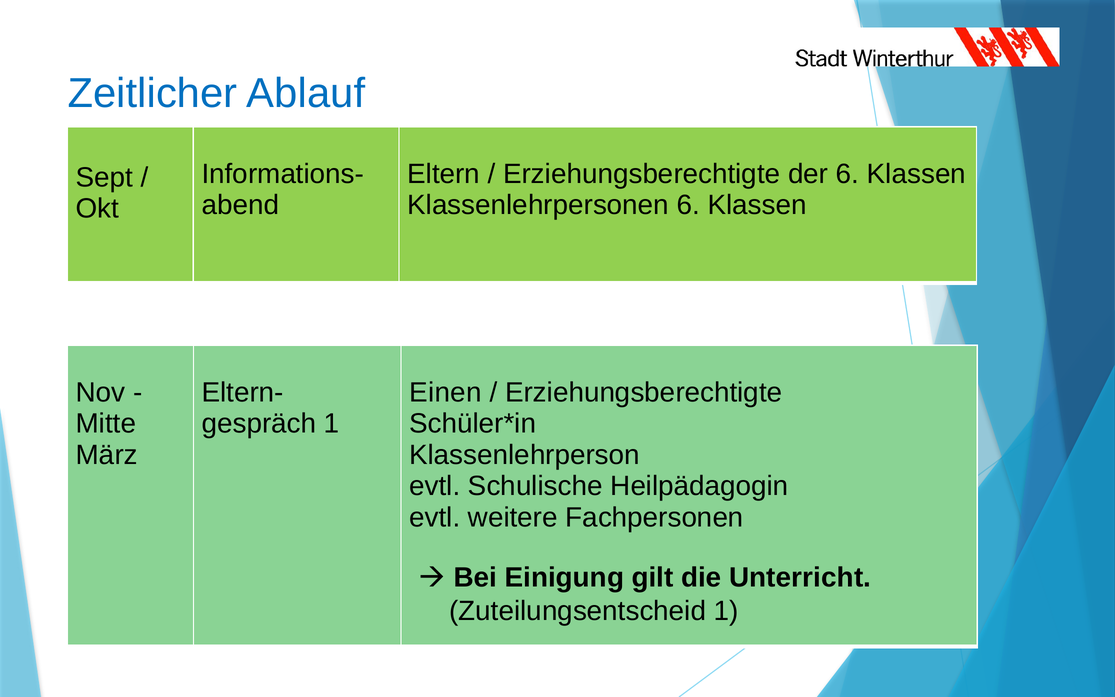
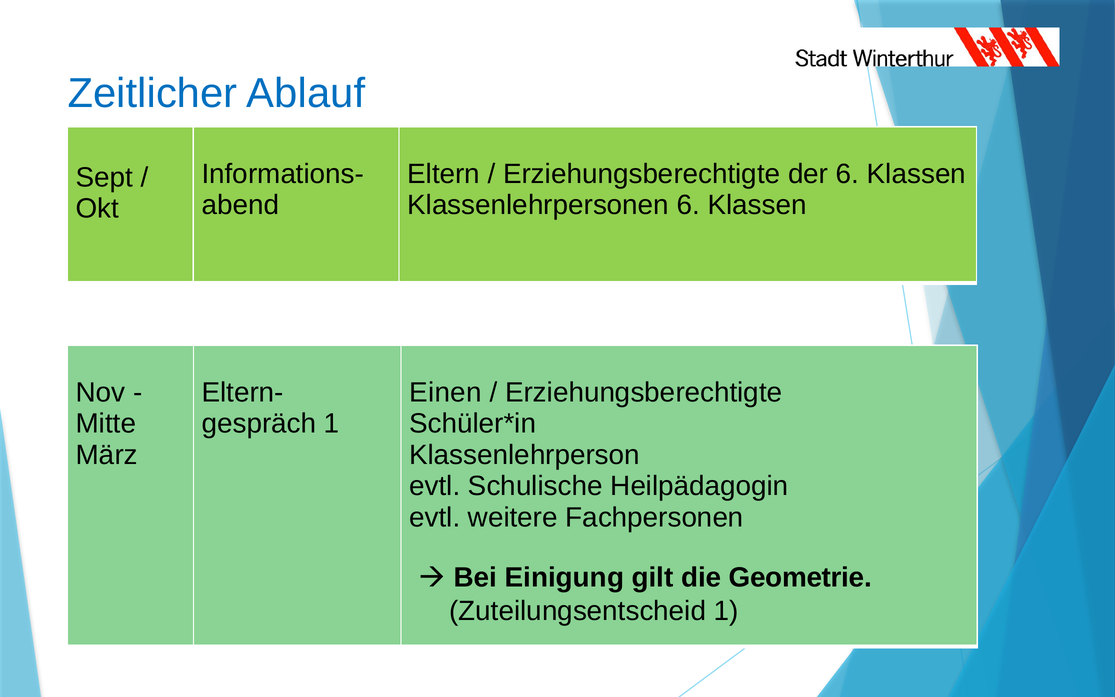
Unterricht: Unterricht -> Geometrie
